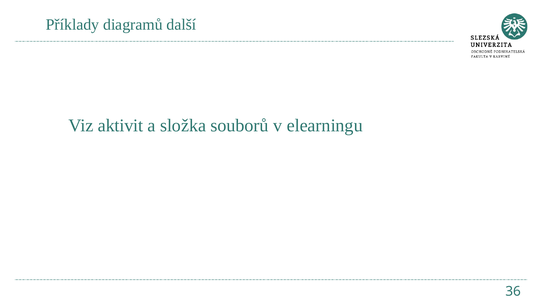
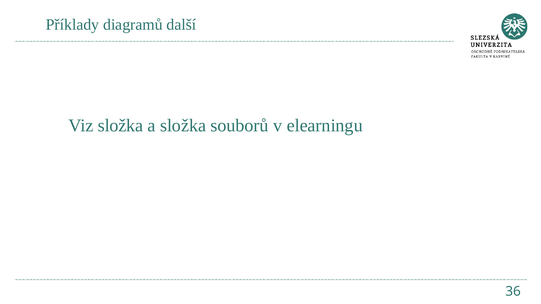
Viz aktivit: aktivit -> složka
